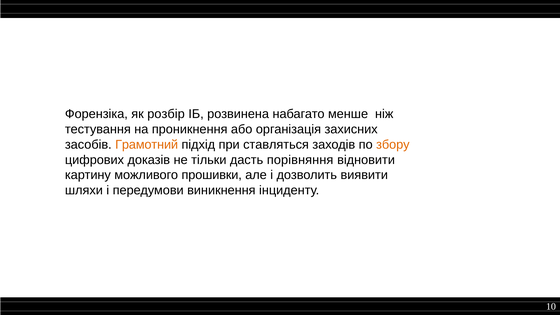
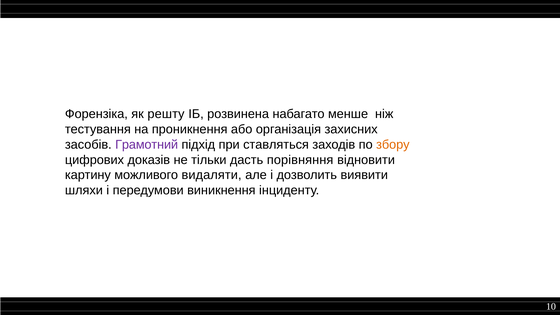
розбір: розбір -> решту
Грамотний colour: orange -> purple
прошивки: прошивки -> видаляти
